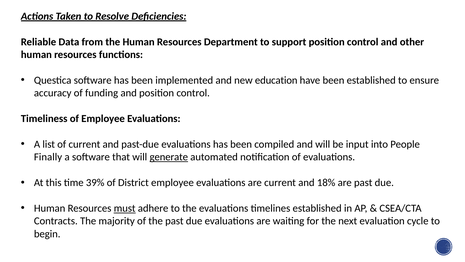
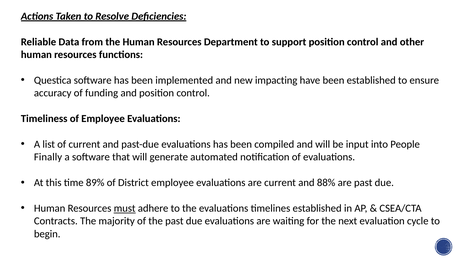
education: education -> impacting
generate underline: present -> none
39%: 39% -> 89%
18%: 18% -> 88%
